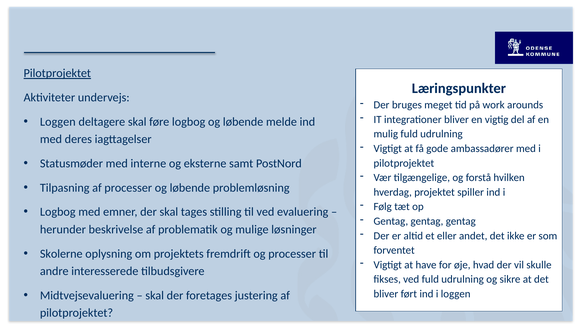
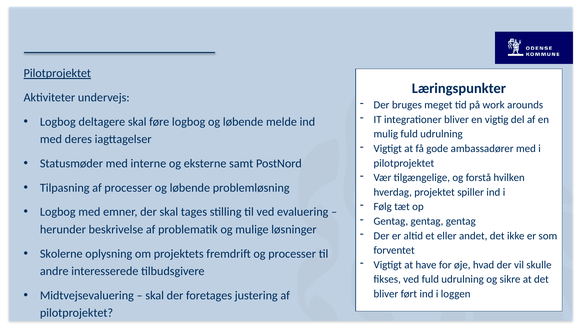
Loggen at (58, 122): Loggen -> Logbog
